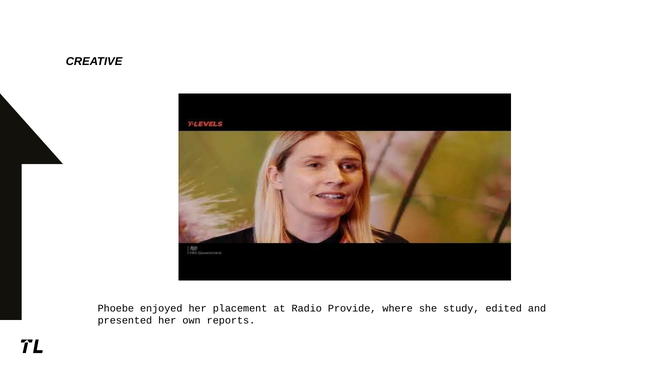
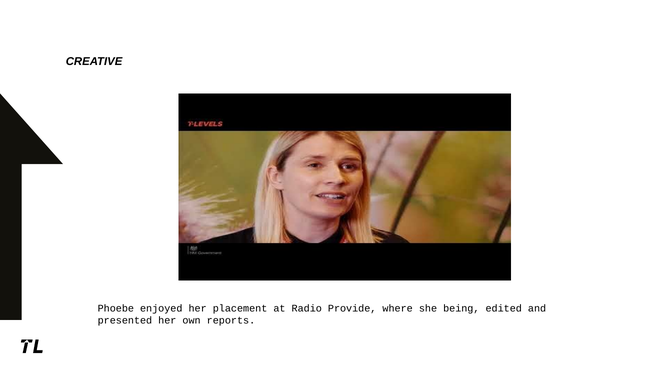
study: study -> being
